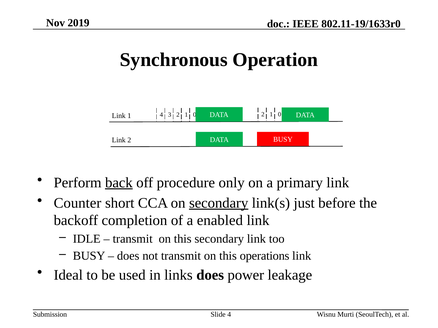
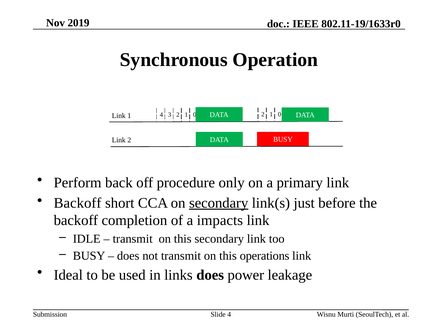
back underline: present -> none
Counter at (78, 203): Counter -> Backoff
enabled: enabled -> impacts
